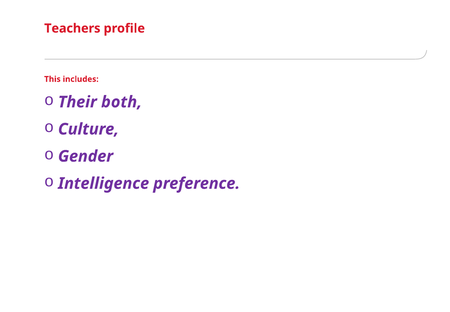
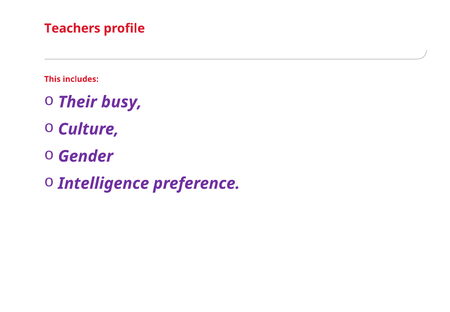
both: both -> busy
